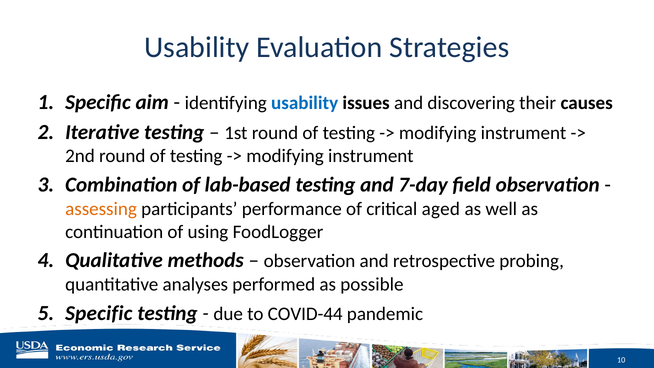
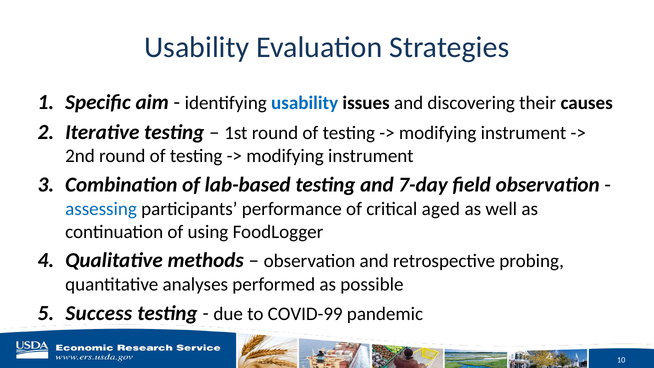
assessing colour: orange -> blue
Specific at (99, 313): Specific -> Success
COVID-44: COVID-44 -> COVID-99
